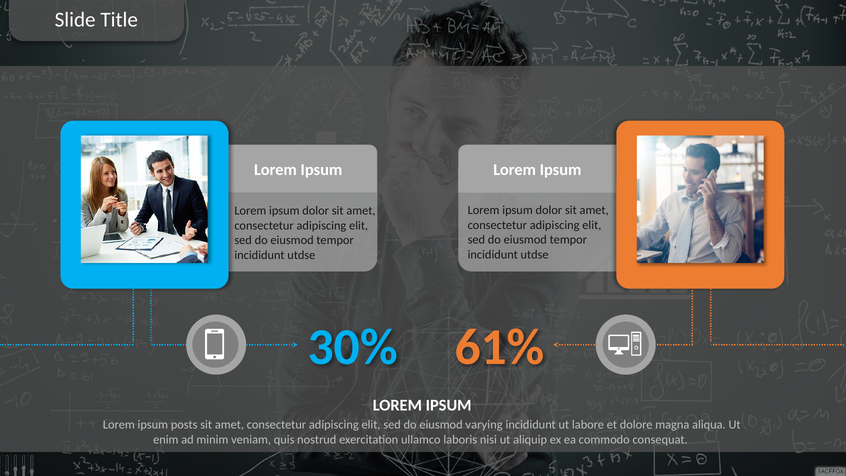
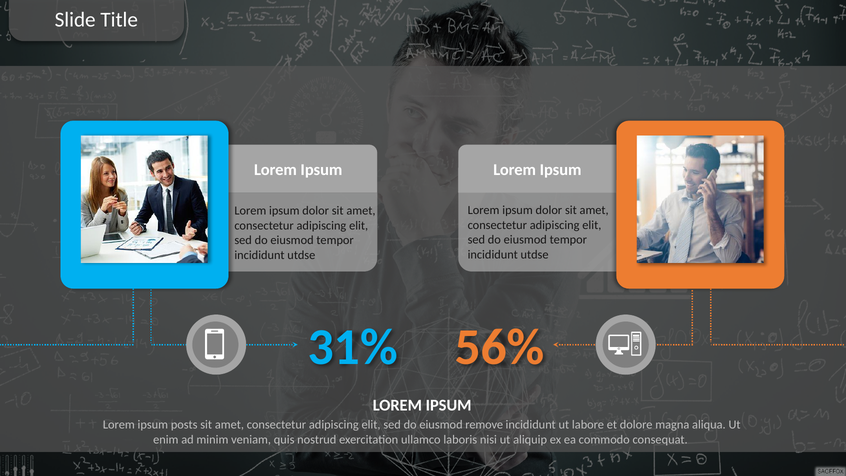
30%: 30% -> 31%
61%: 61% -> 56%
varying: varying -> remove
